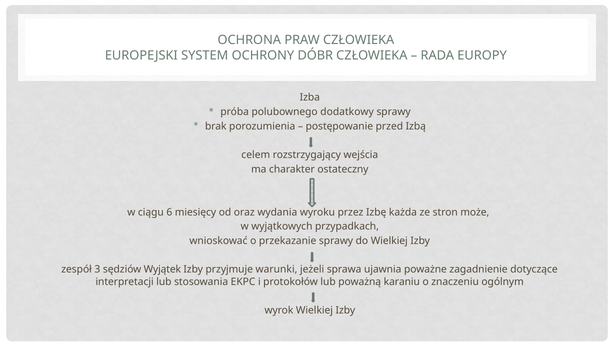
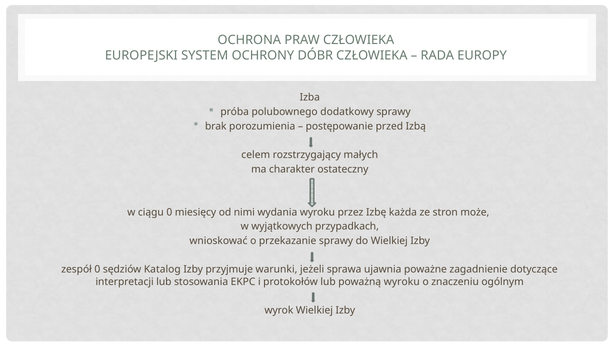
wejścia: wejścia -> małych
ciągu 6: 6 -> 0
oraz: oraz -> nimi
zespół 3: 3 -> 0
Wyjątek: Wyjątek -> Katalog
poważną karaniu: karaniu -> wyroku
